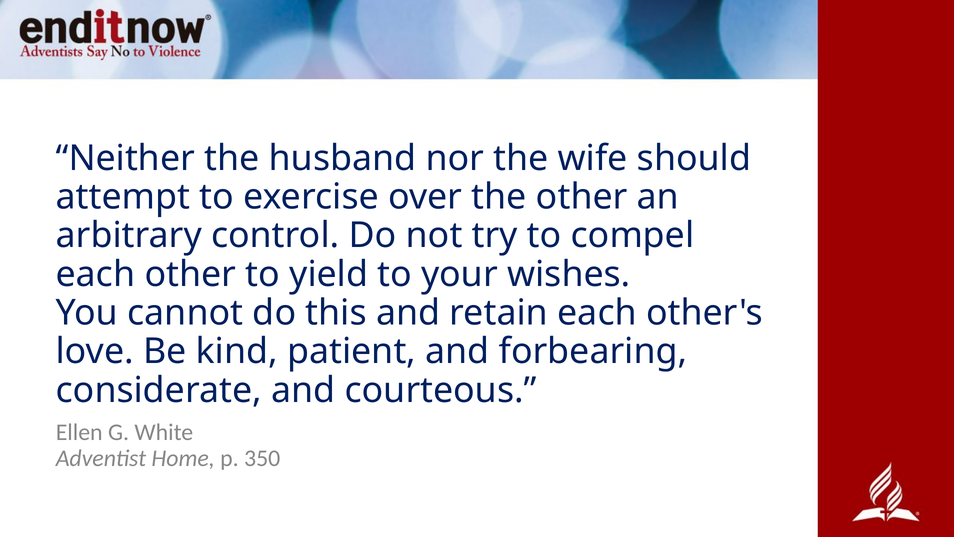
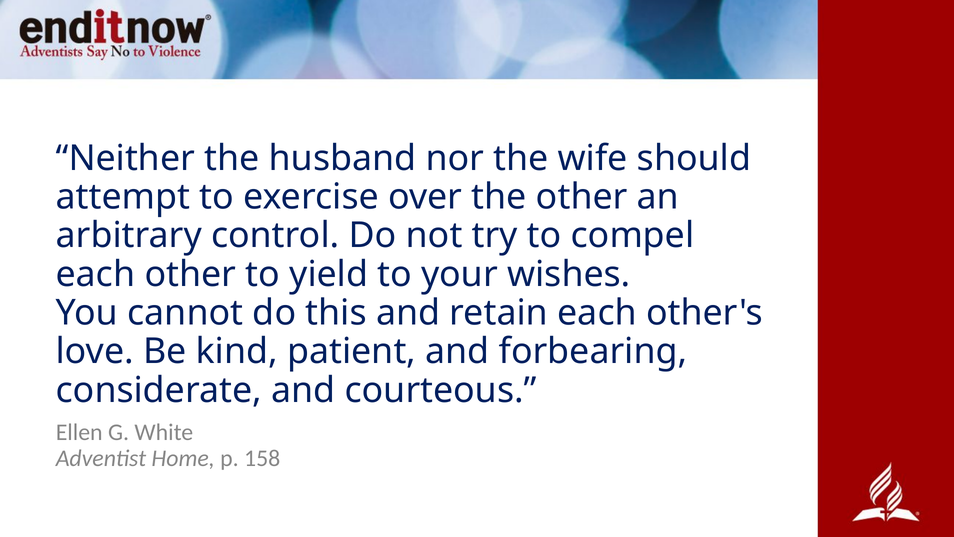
350: 350 -> 158
